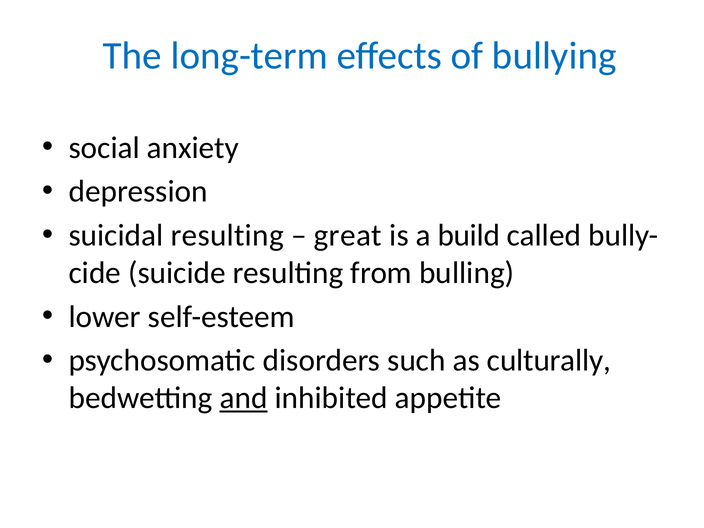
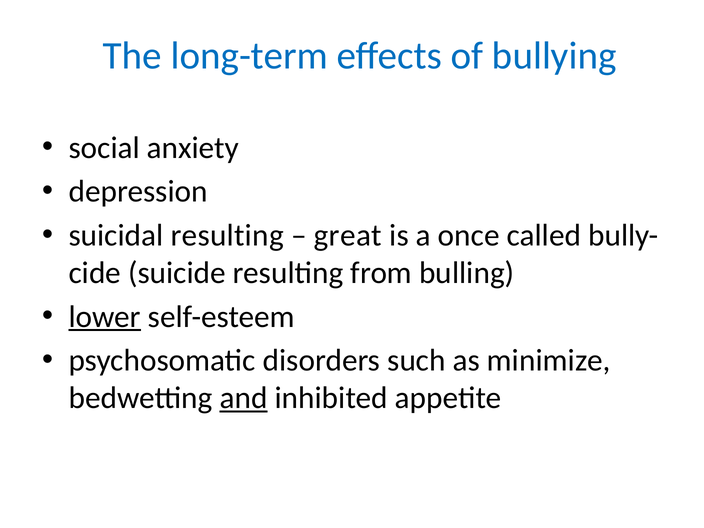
build: build -> once
lower underline: none -> present
culturally: culturally -> minimize
